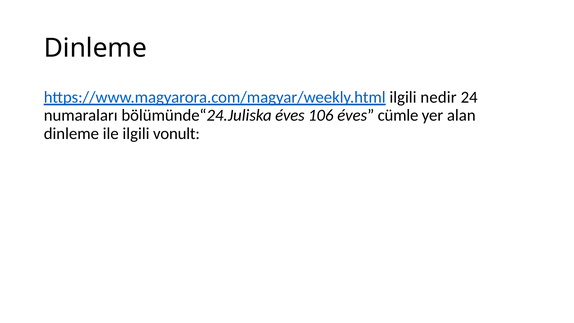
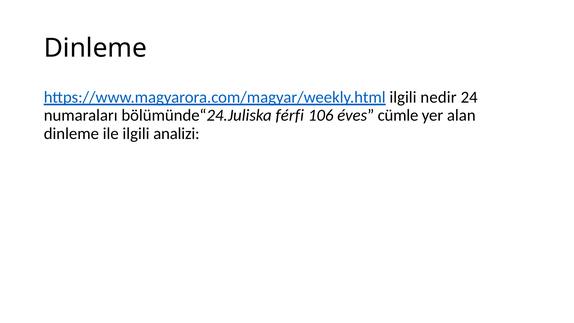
bölümünde“24.Juliska éves: éves -> férfi
vonult: vonult -> analizi
